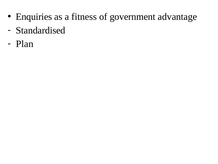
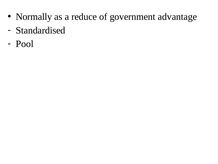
Enquiries: Enquiries -> Normally
fitness: fitness -> reduce
Plan: Plan -> Pool
